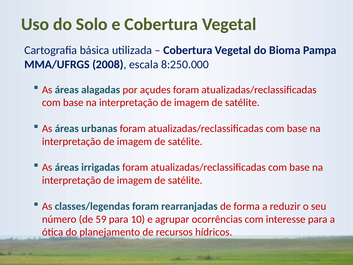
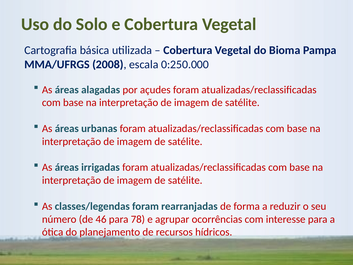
8:250.000: 8:250.000 -> 0:250.000
59: 59 -> 46
10: 10 -> 78
